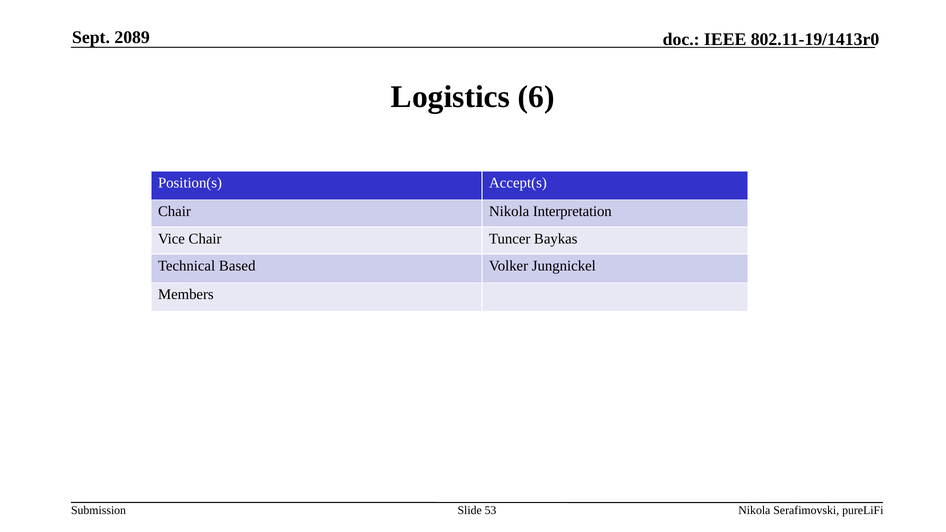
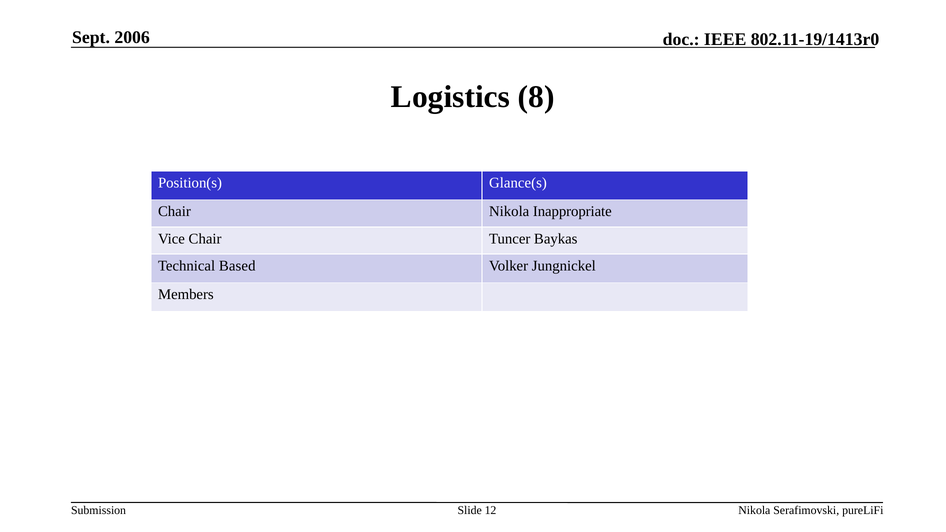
2089: 2089 -> 2006
6: 6 -> 8
Accept(s: Accept(s -> Glance(s
Interpretation: Interpretation -> Inappropriate
53: 53 -> 12
